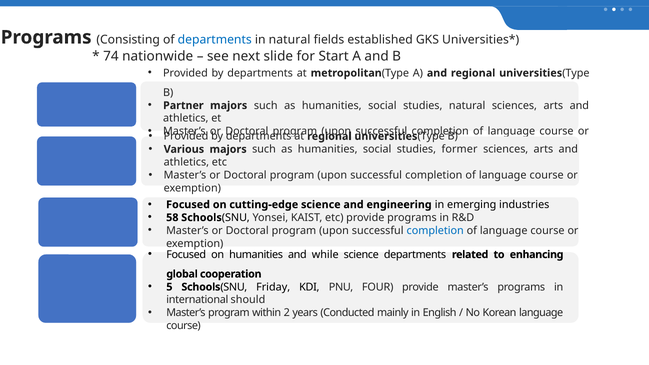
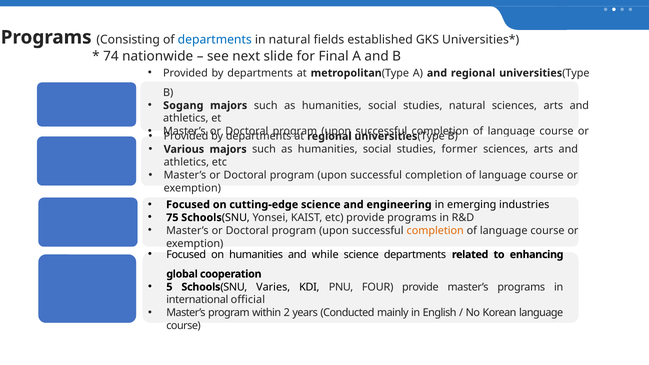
Start: Start -> Final
Partner: Partner -> Sogang
58: 58 -> 75
completion at (435, 231) colour: blue -> orange
Friday: Friday -> Varies
should: should -> official
